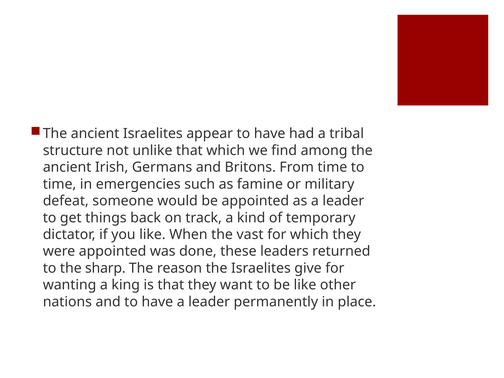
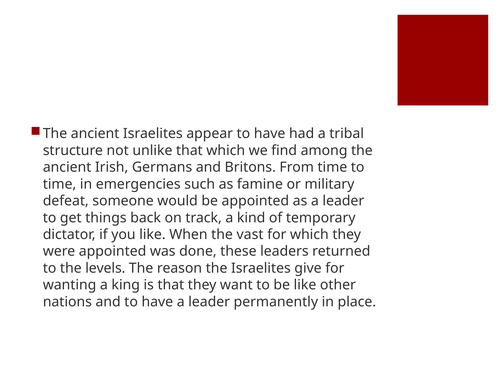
sharp: sharp -> levels
